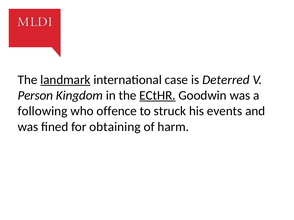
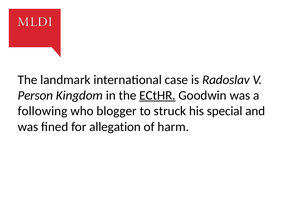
landmark underline: present -> none
Deterred: Deterred -> Radoslav
offence: offence -> blogger
events: events -> special
obtaining: obtaining -> allegation
